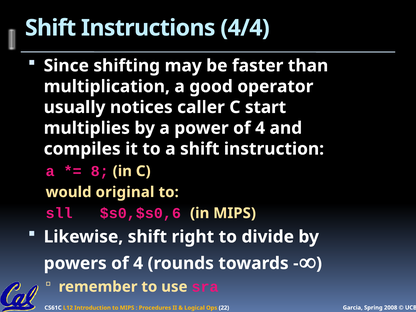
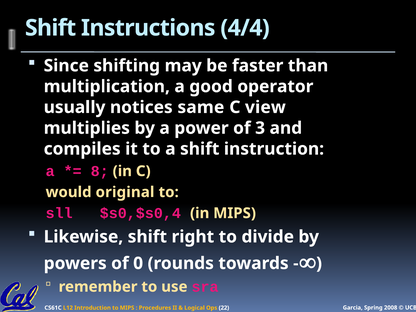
caller: caller -> same
start: start -> view
power of 4: 4 -> 3
$s0,$s0,6: $s0,$s0,6 -> $s0,$s0,4
powers of 4: 4 -> 0
